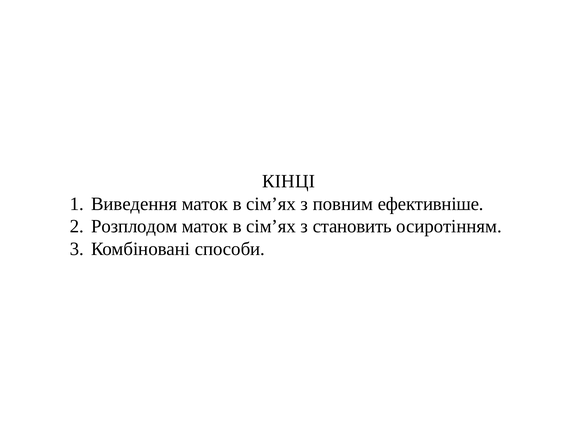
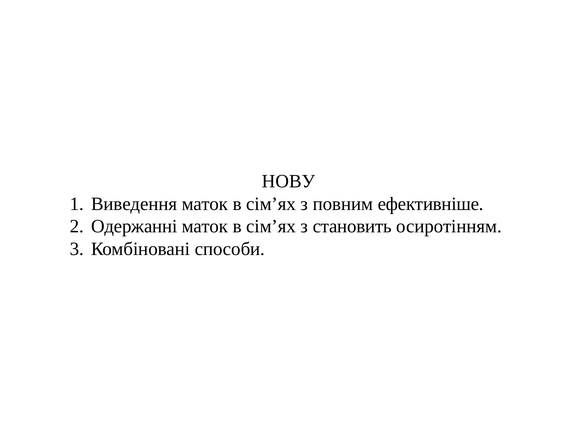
КІНЦІ: КІНЦІ -> НОВУ
Розплодом: Розплодом -> Одержанні
